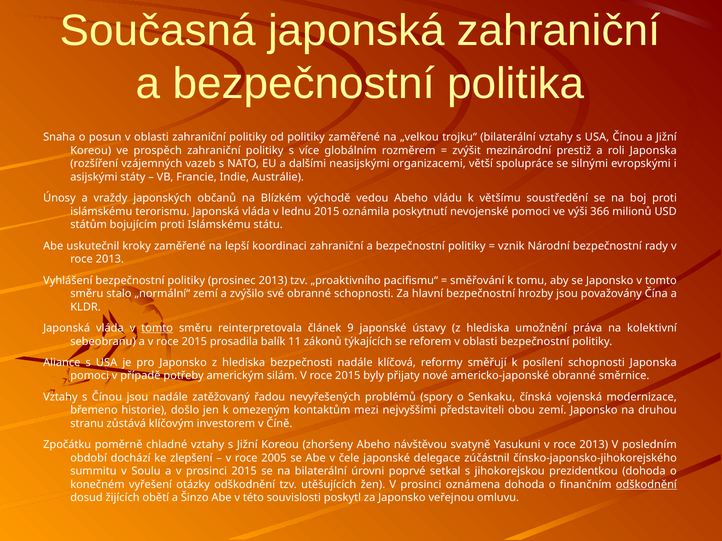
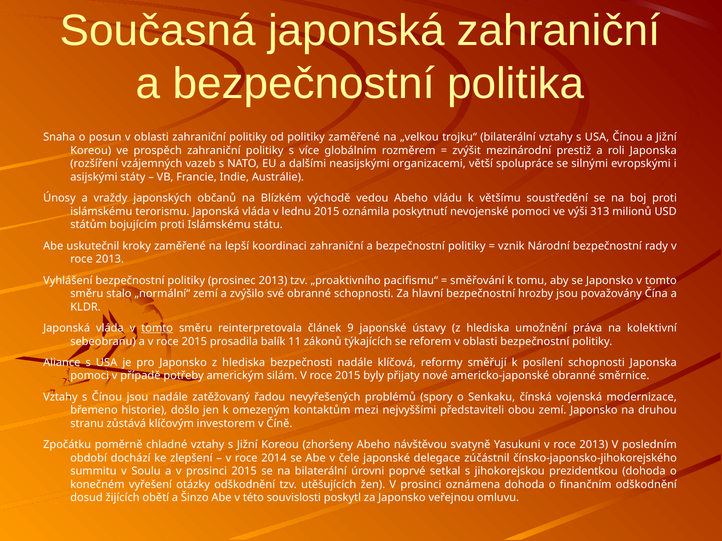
366: 366 -> 313
2005: 2005 -> 2014
odškodnění at (646, 485) underline: present -> none
